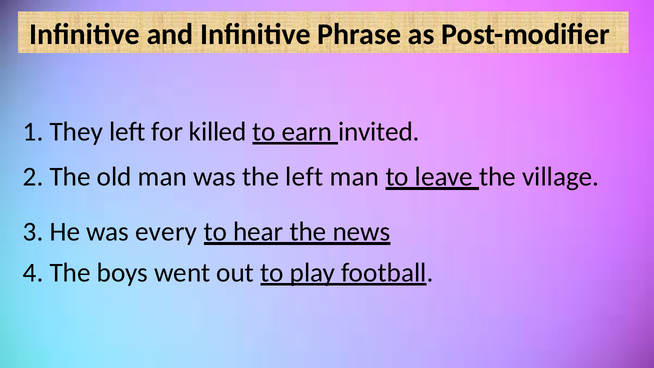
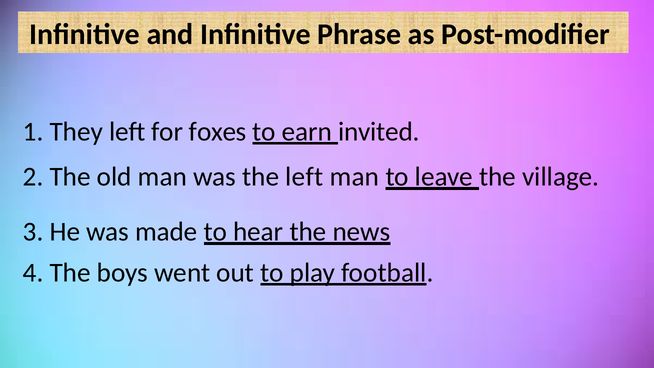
killed: killed -> foxes
every: every -> made
